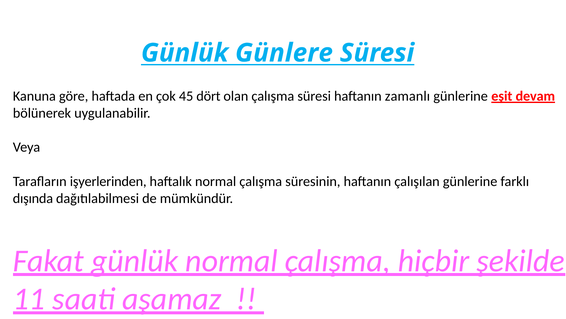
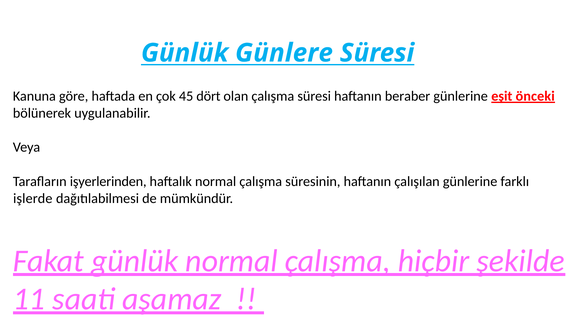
zamanlı: zamanlı -> beraber
devam: devam -> önceki
dışında: dışında -> işlerde
